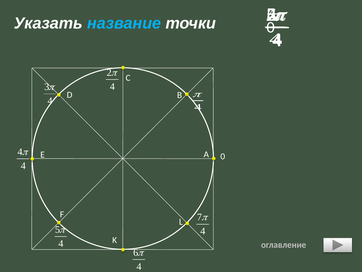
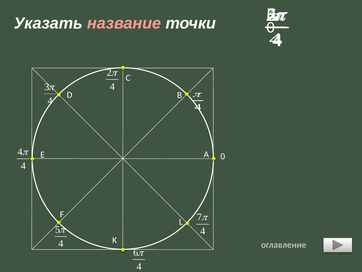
название colour: light blue -> pink
